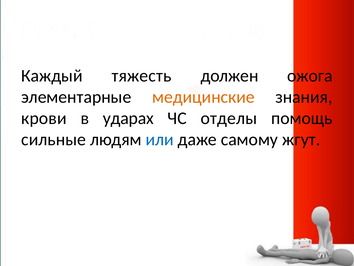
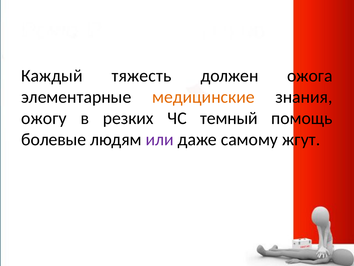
крови: крови -> ожогу
ударах: ударах -> резких
отделы: отделы -> темный
сильные: сильные -> болевые
или colour: blue -> purple
